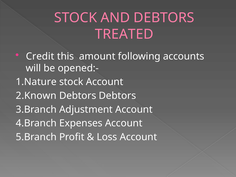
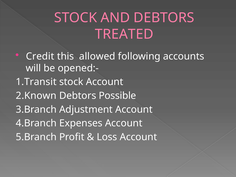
amount: amount -> allowed
1.Nature: 1.Nature -> 1.Transit
Debtors Debtors: Debtors -> Possible
